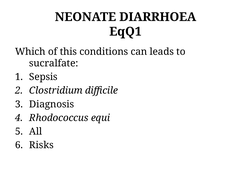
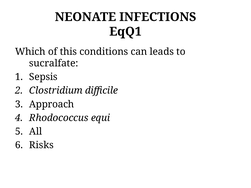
DIARRHOEA: DIARRHOEA -> INFECTIONS
Diagnosis: Diagnosis -> Approach
